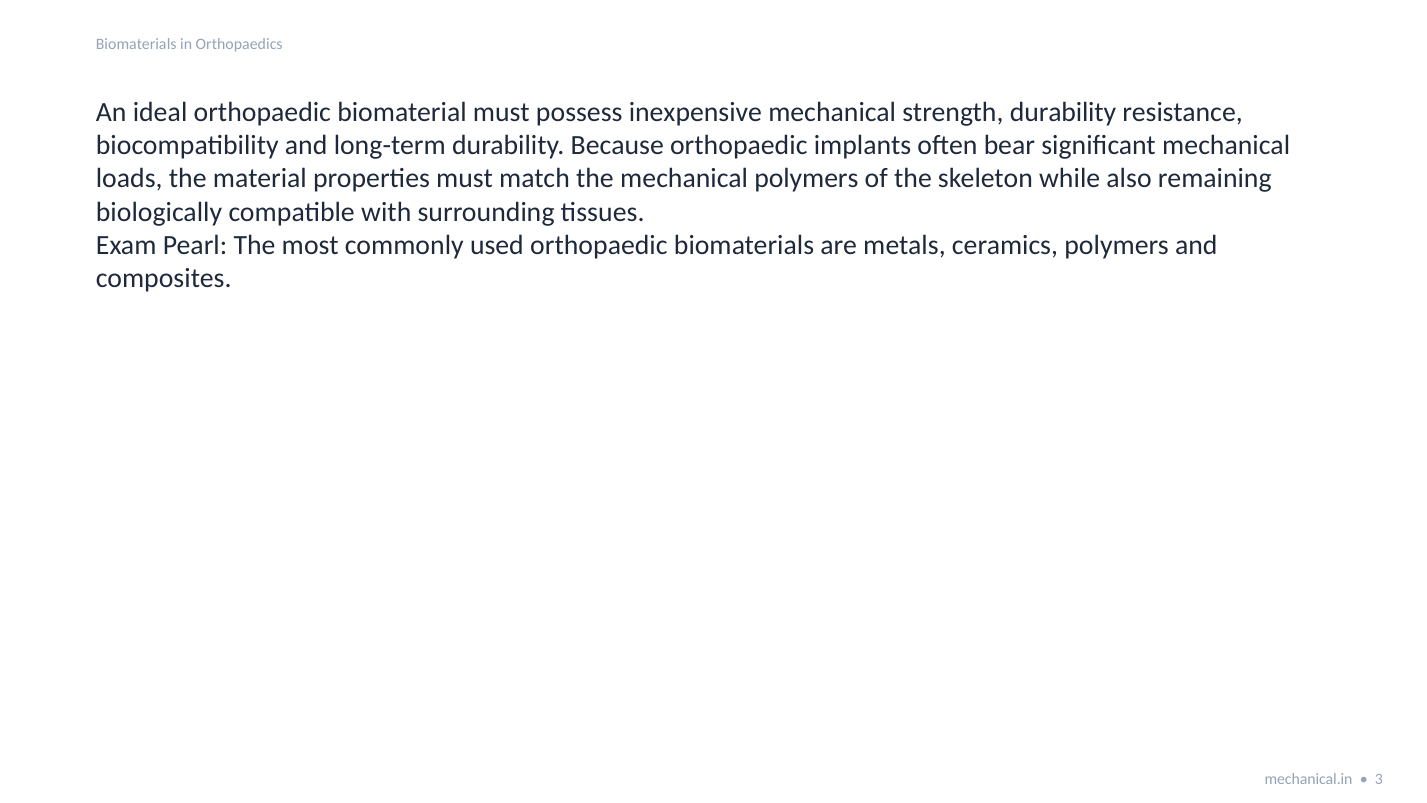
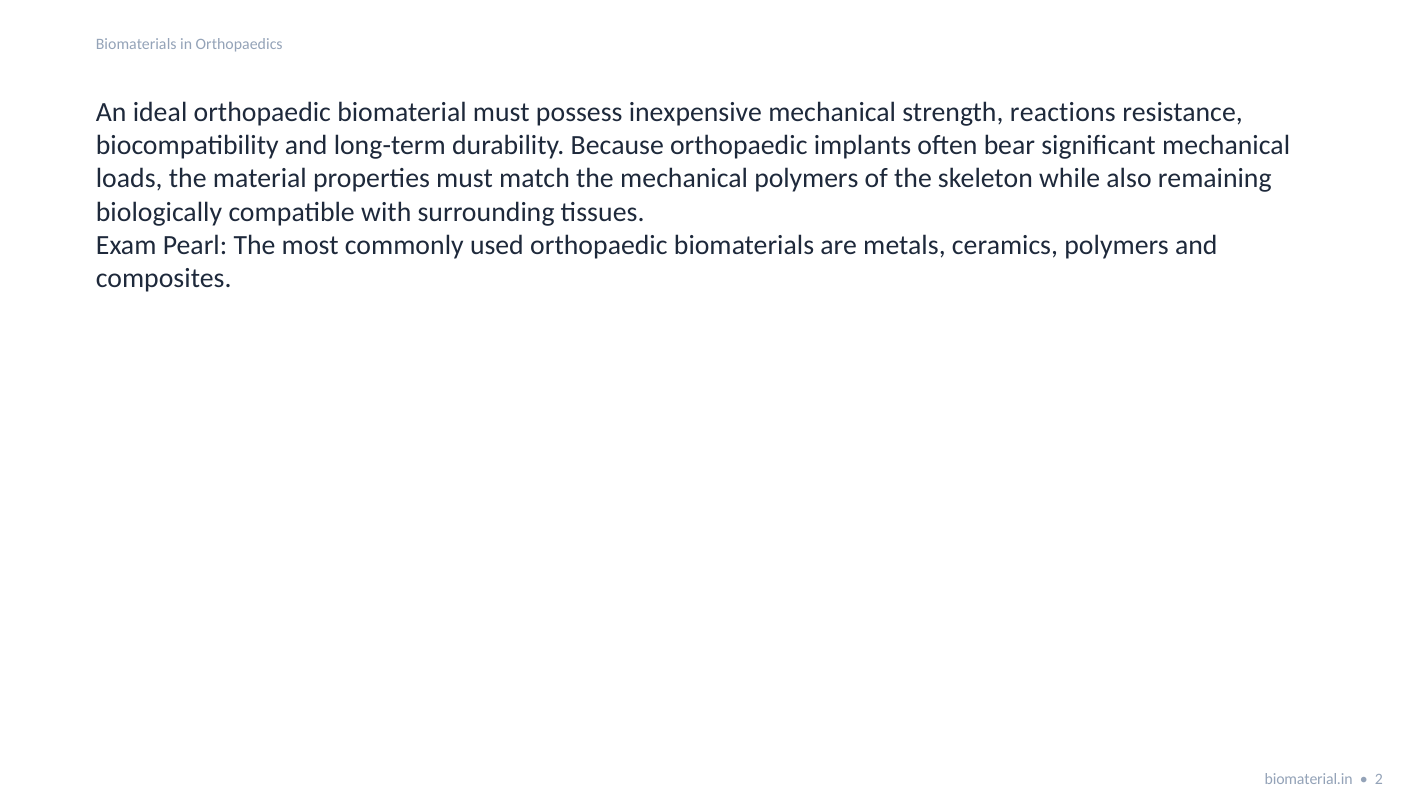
strength durability: durability -> reactions
mechanical.in: mechanical.in -> biomaterial.in
3: 3 -> 2
